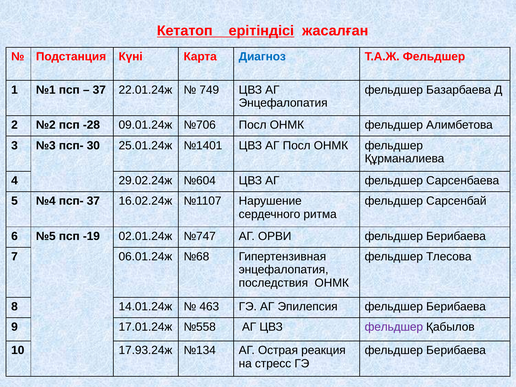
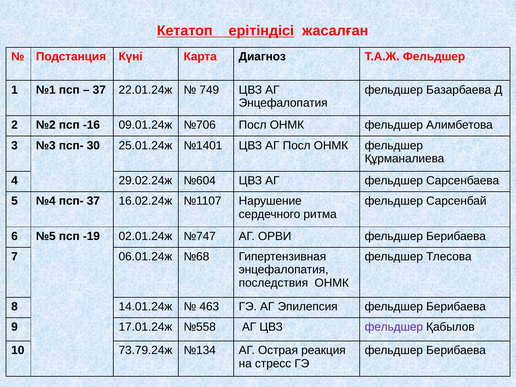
Диагноз colour: blue -> black
-28: -28 -> -16
17.93.24ж: 17.93.24ж -> 73.79.24ж
